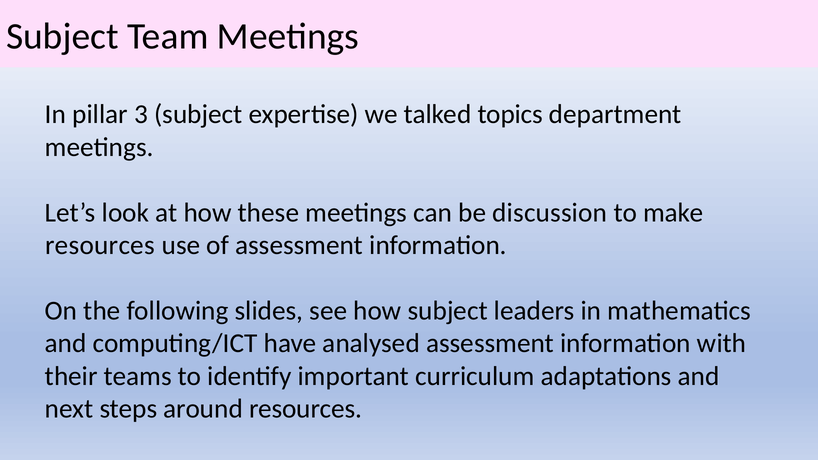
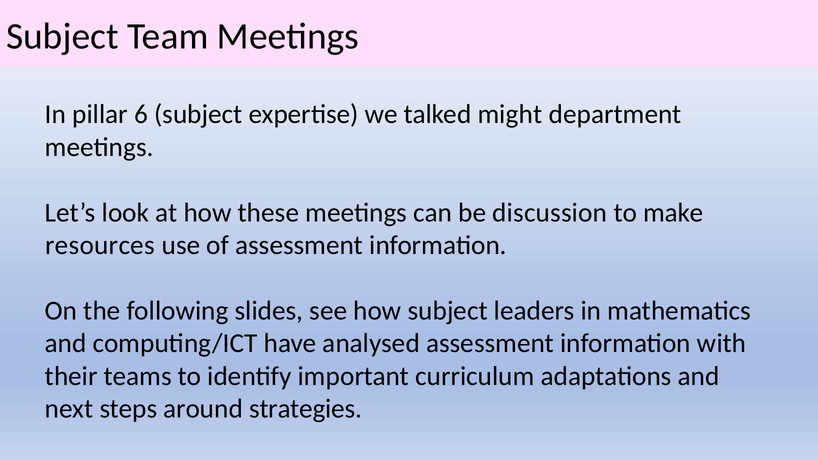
3: 3 -> 6
topics: topics -> might
around resources: resources -> strategies
